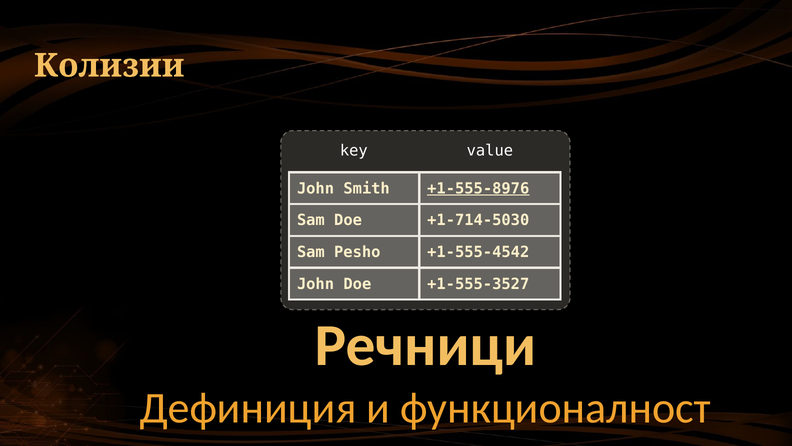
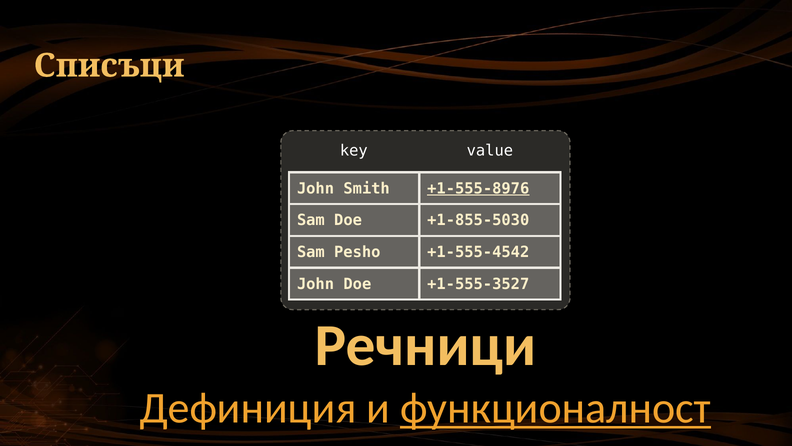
Колизии: Колизии -> Списъци
+1-714-5030: +1-714-5030 -> +1-855-5030
функционалност underline: none -> present
